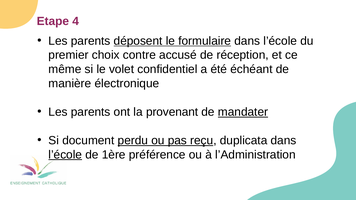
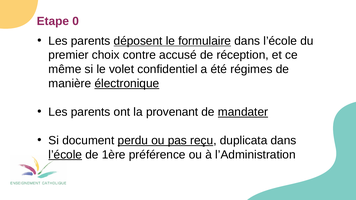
4: 4 -> 0
échéant: échéant -> régimes
électronique underline: none -> present
